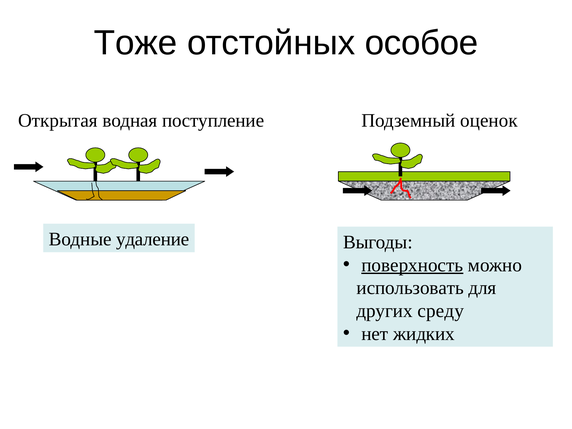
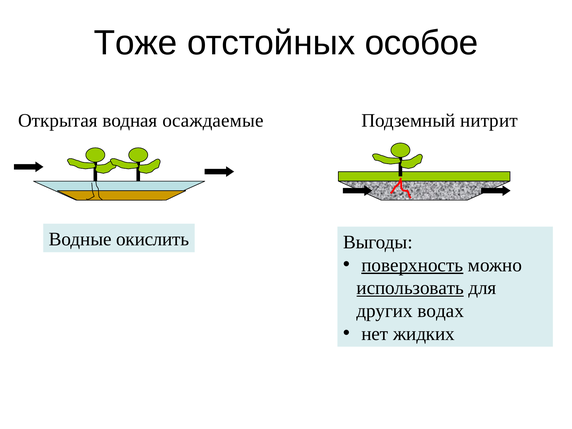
поступление: поступление -> осаждаемые
оценок: оценок -> нитрит
удаление: удаление -> окислить
использовать underline: none -> present
среду: среду -> водах
